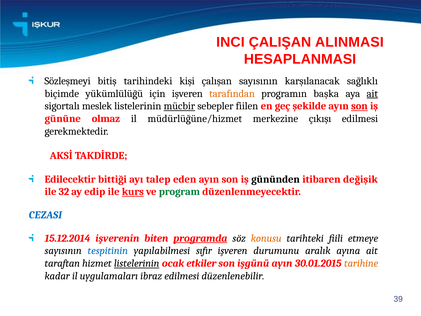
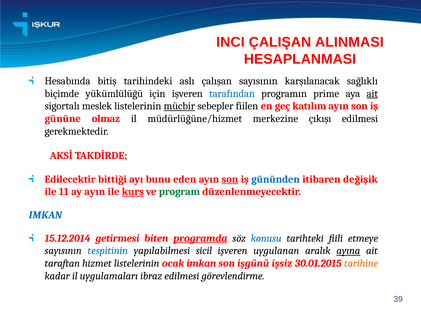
Sözleşmeyi: Sözleşmeyi -> Hesabında
kişi: kişi -> aslı
tarafından colour: orange -> blue
başka: başka -> prime
şekilde: şekilde -> katılım
son at (359, 106) underline: present -> none
talep: talep -> bunu
son at (230, 179) underline: none -> present
gününden colour: black -> blue
32: 32 -> 11
ay edip: edip -> ayın
CEZASI at (45, 215): CEZASI -> IMKAN
işverenin: işverenin -> getirmesi
konusu colour: orange -> blue
sıfır: sıfır -> sicil
durumunu: durumunu -> uygulanan
ayına underline: none -> present
listelerinin at (137, 263) underline: present -> none
ocak etkiler: etkiler -> imkan
işgünü ayın: ayın -> işsiz
düzenlenebilir: düzenlenebilir -> görevlendirme
